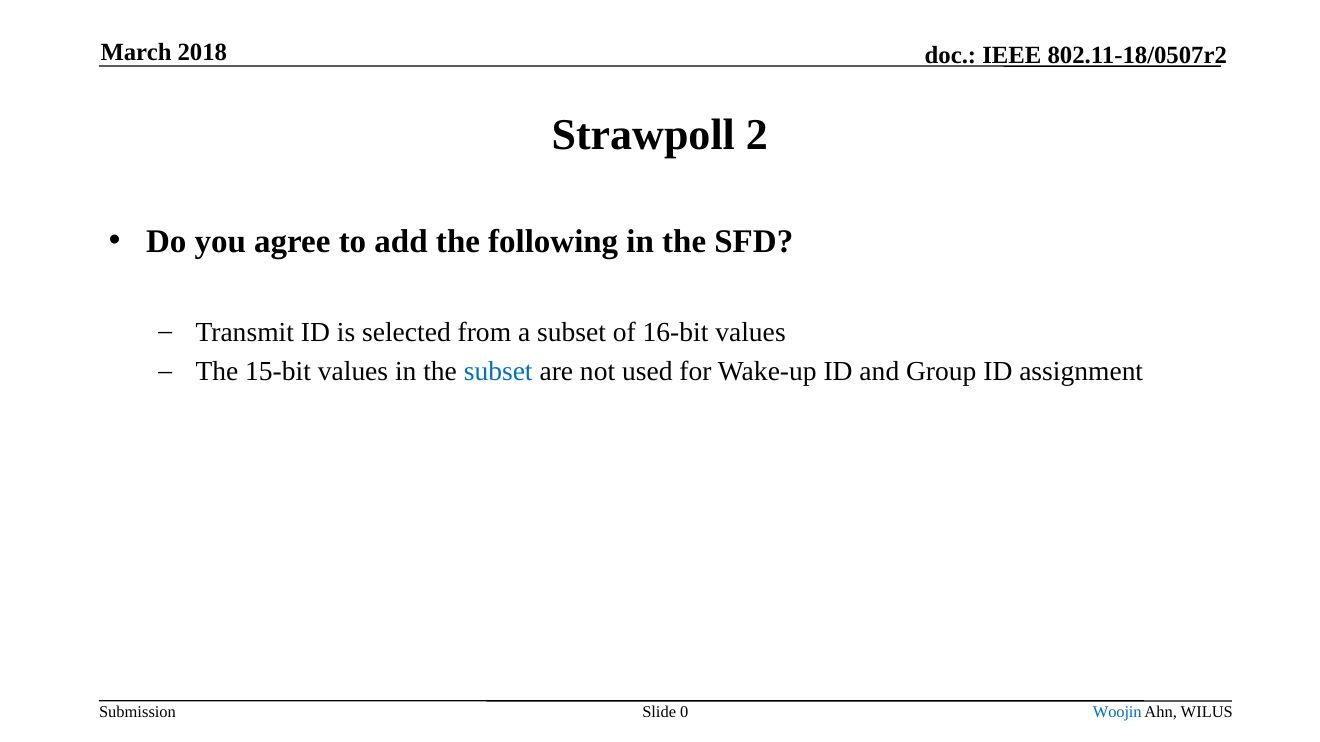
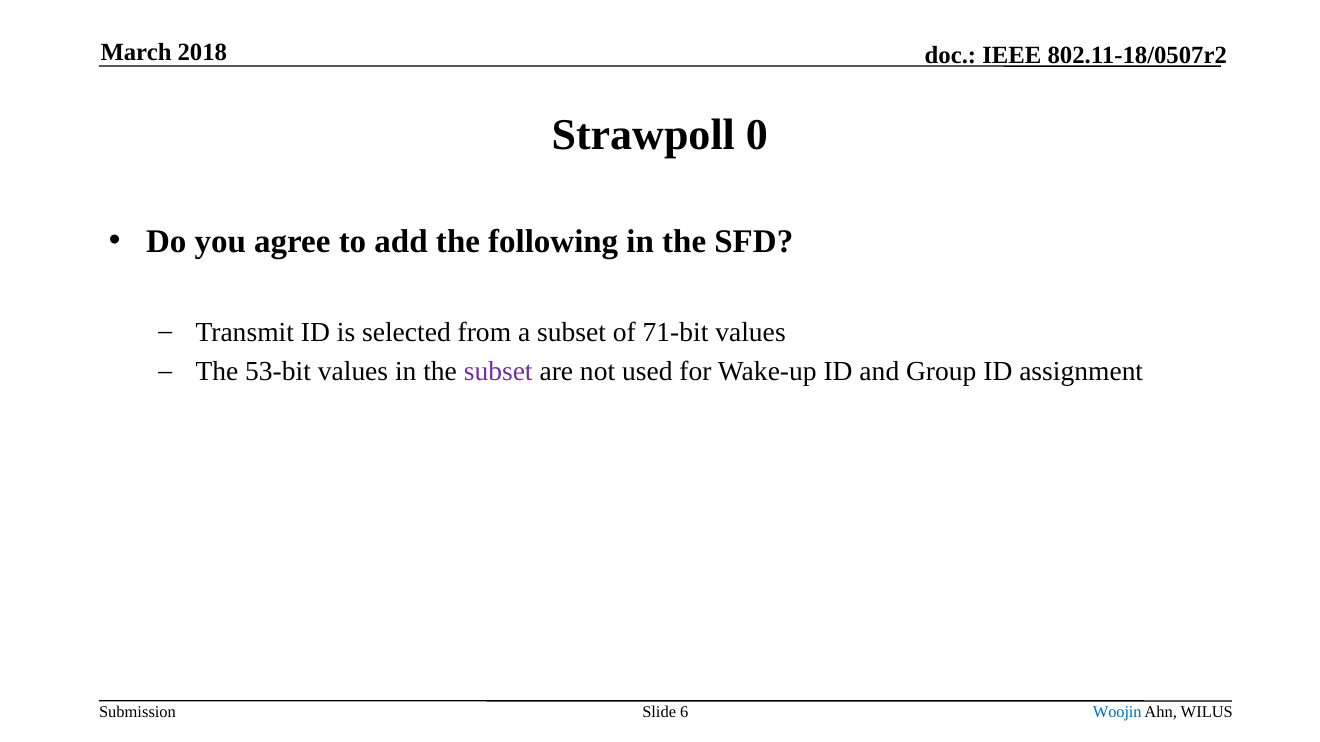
2: 2 -> 0
16-bit: 16-bit -> 71-bit
15-bit: 15-bit -> 53-bit
subset at (498, 372) colour: blue -> purple
0: 0 -> 6
